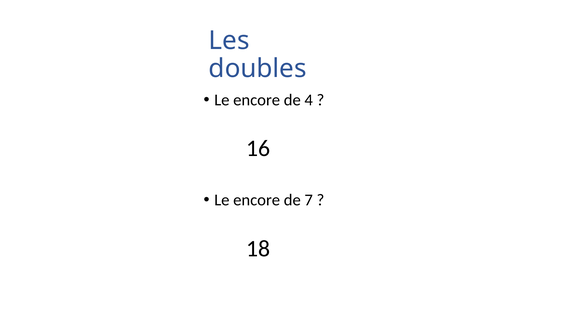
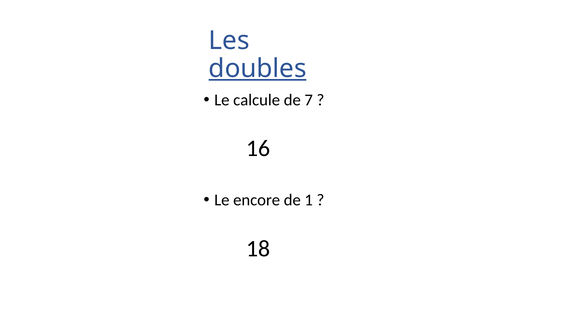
doubles underline: none -> present
encore at (257, 100): encore -> calcule
4: 4 -> 7
7: 7 -> 1
